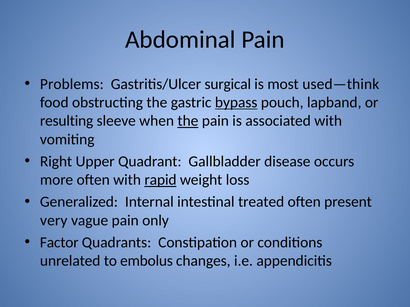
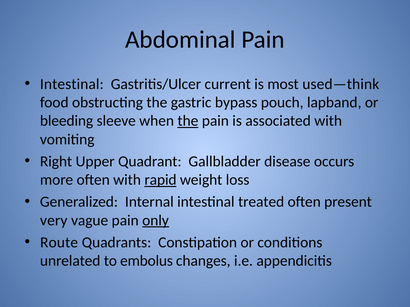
Problems at (72, 84): Problems -> Intestinal
surgical: surgical -> current
bypass underline: present -> none
resulting: resulting -> bleeding
only underline: none -> present
Factor: Factor -> Route
